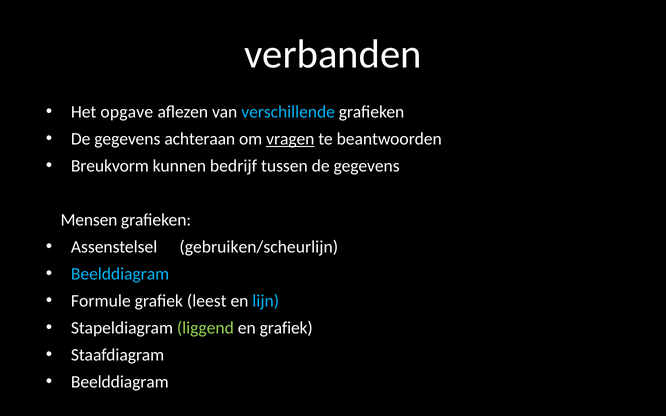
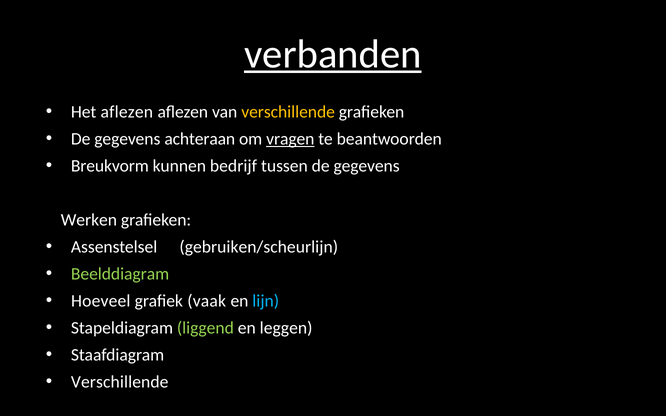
verbanden underline: none -> present
Het opgave: opgave -> aflezen
verschillende at (288, 112) colour: light blue -> yellow
Mensen: Mensen -> Werken
Beelddiagram at (120, 274) colour: light blue -> light green
Formule: Formule -> Hoeveel
leest: leest -> vaak
en grafiek: grafiek -> leggen
Beelddiagram at (120, 382): Beelddiagram -> Verschillende
